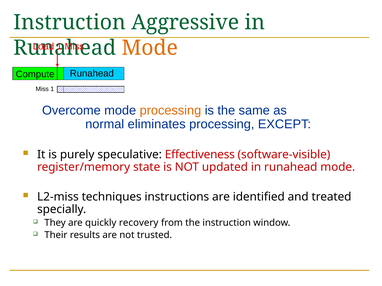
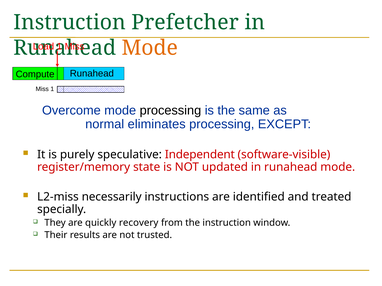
Aggressive: Aggressive -> Prefetcher
processing at (170, 111) colour: orange -> black
Effectiveness: Effectiveness -> Independent
techniques: techniques -> necessarily
